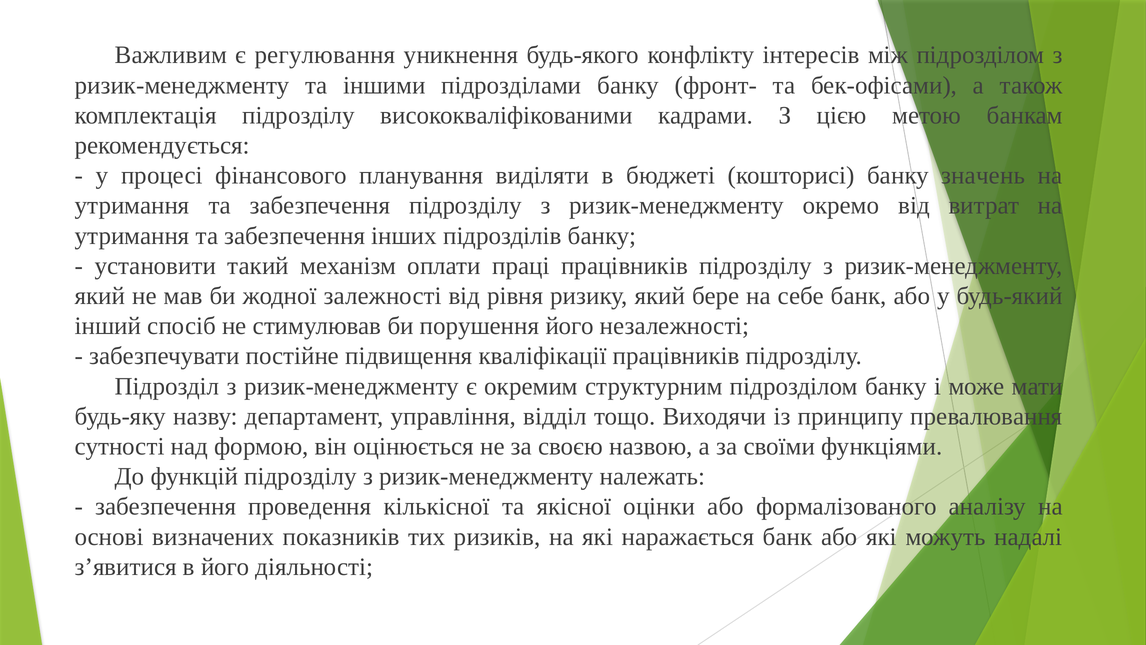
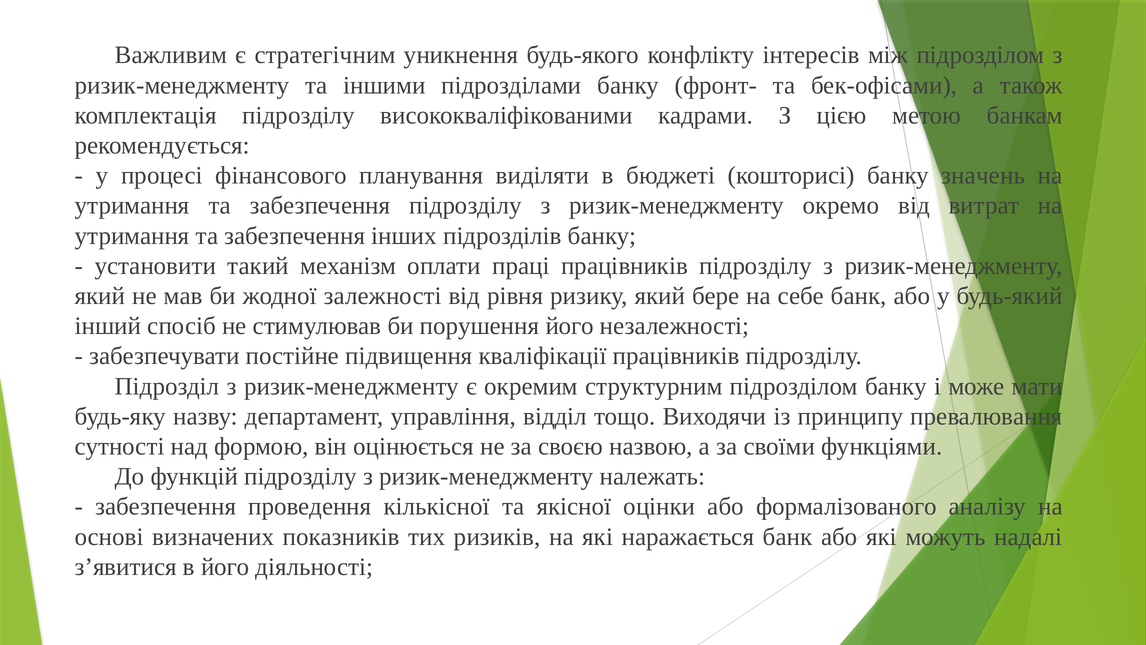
регулювання: регулювання -> стратегічним
